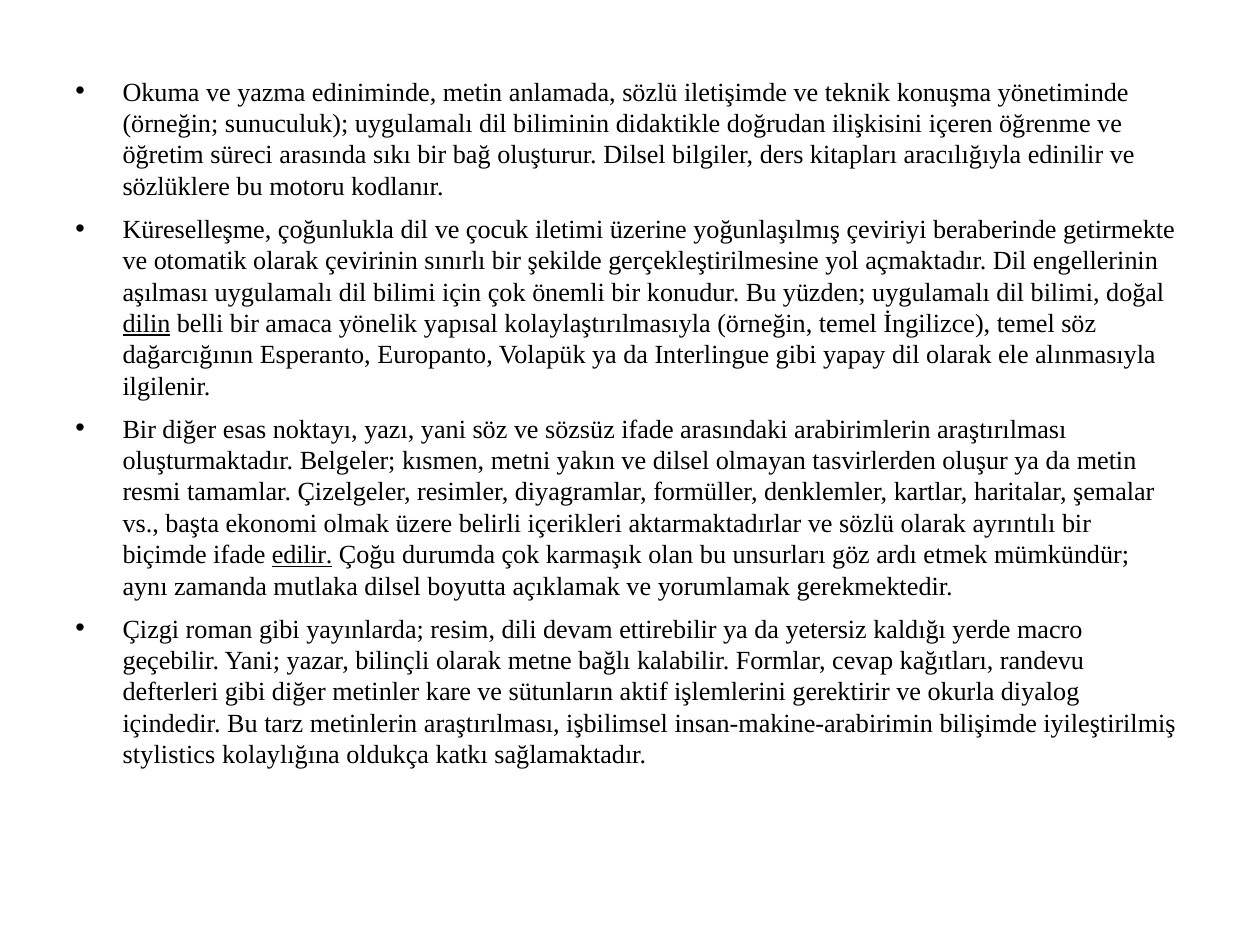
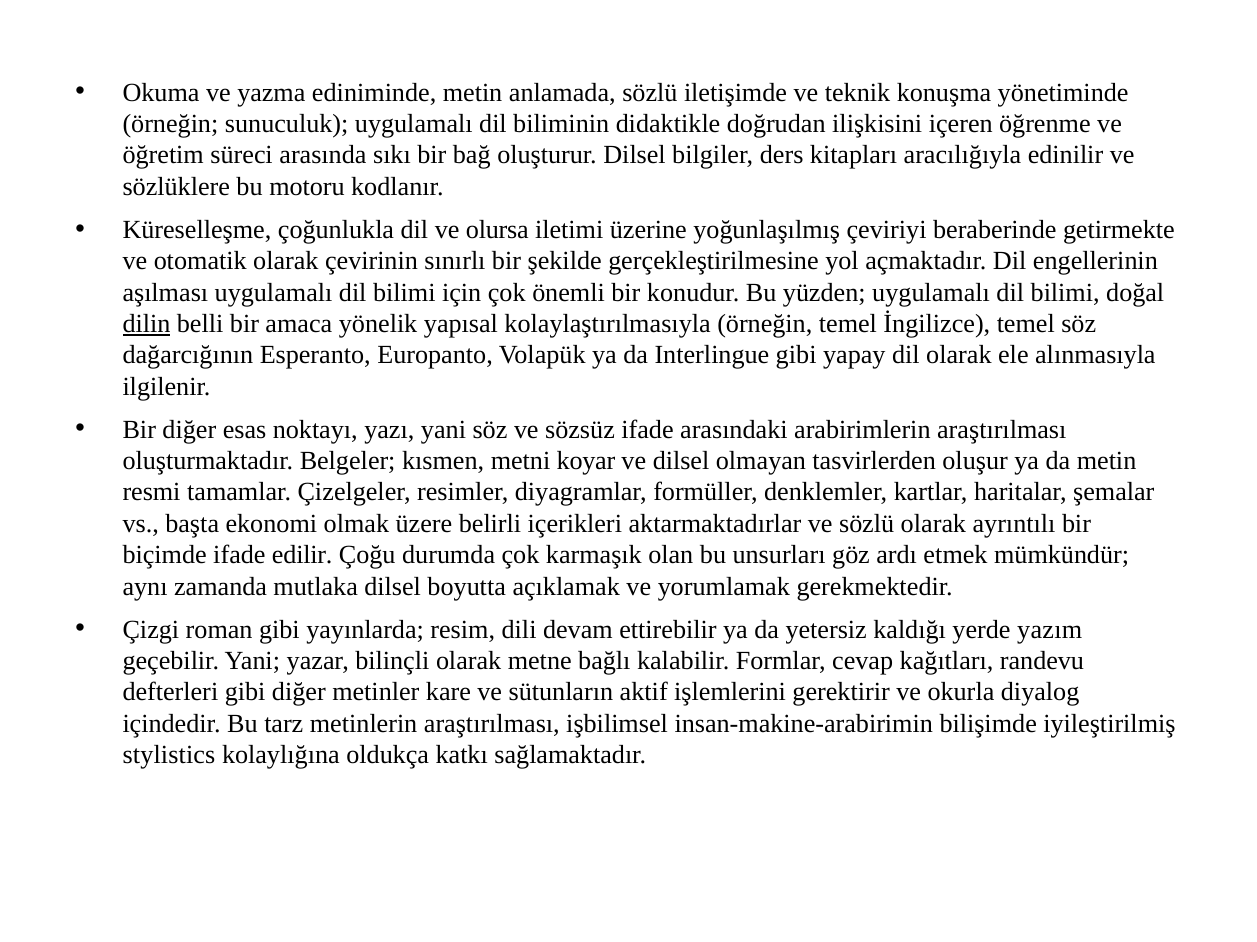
çocuk: çocuk -> olursa
yakın: yakın -> koyar
edilir underline: present -> none
macro: macro -> yazım
